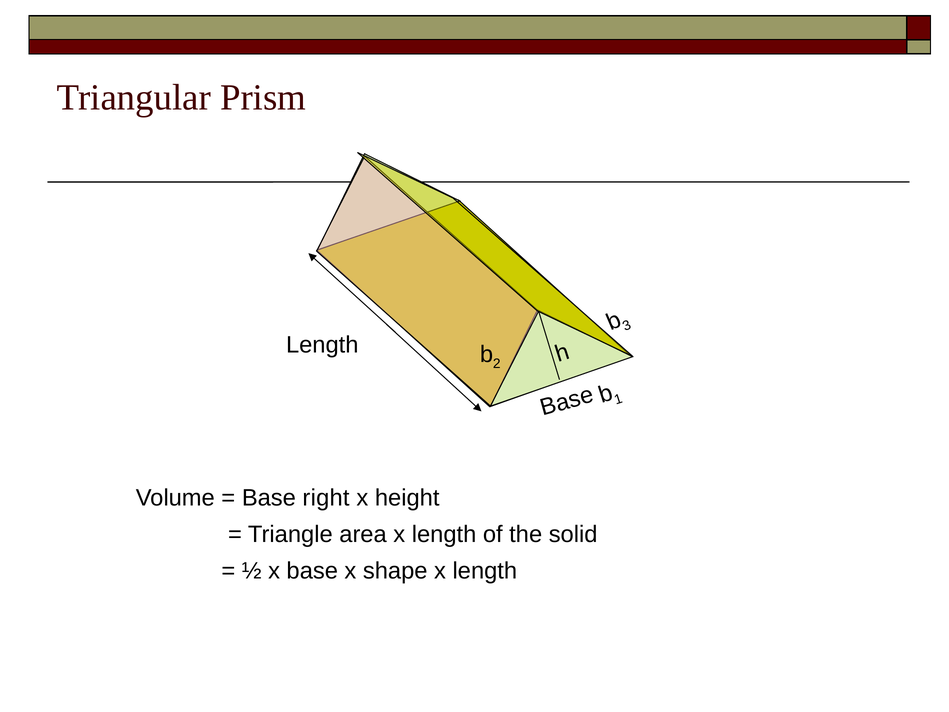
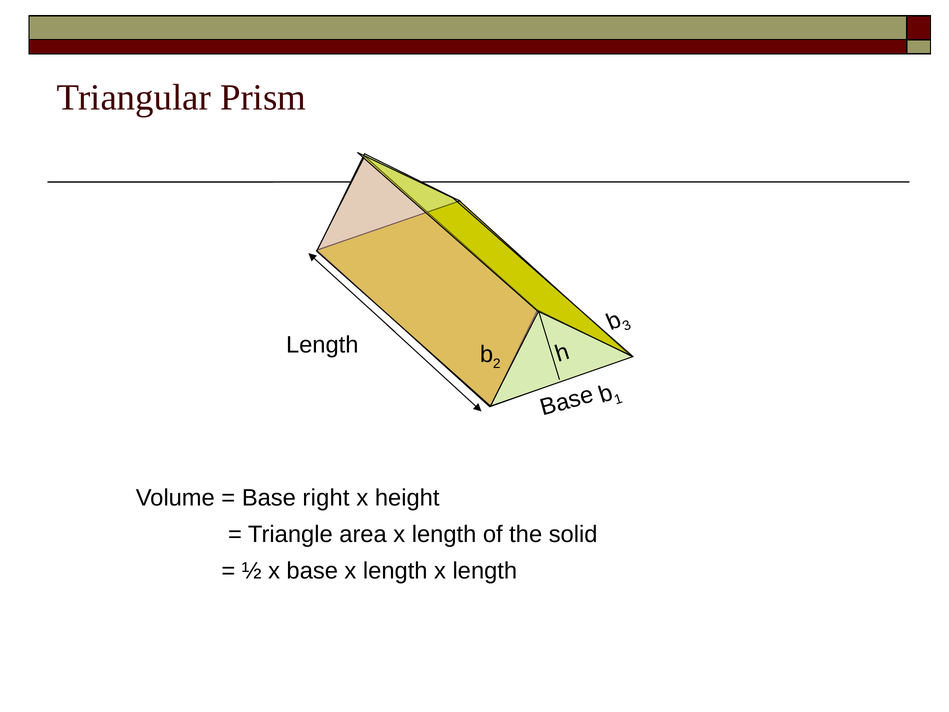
base x shape: shape -> length
